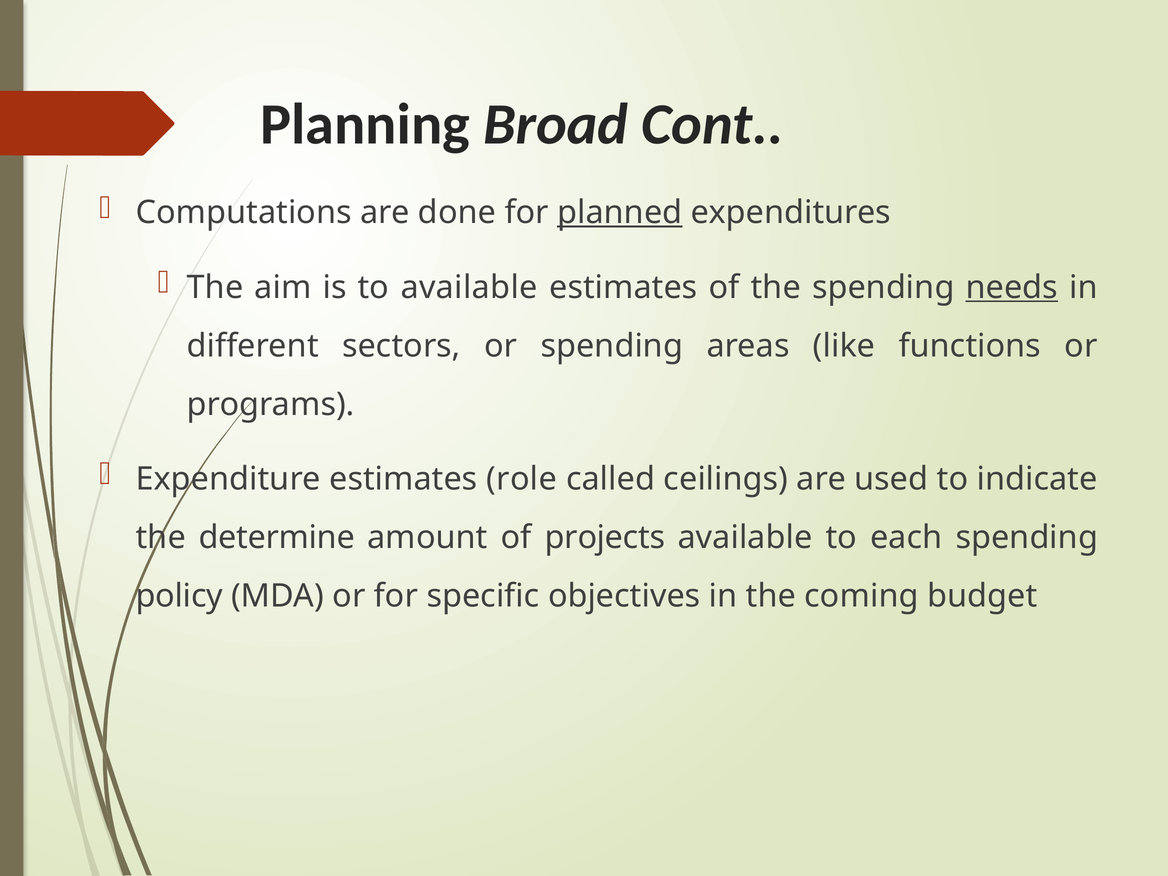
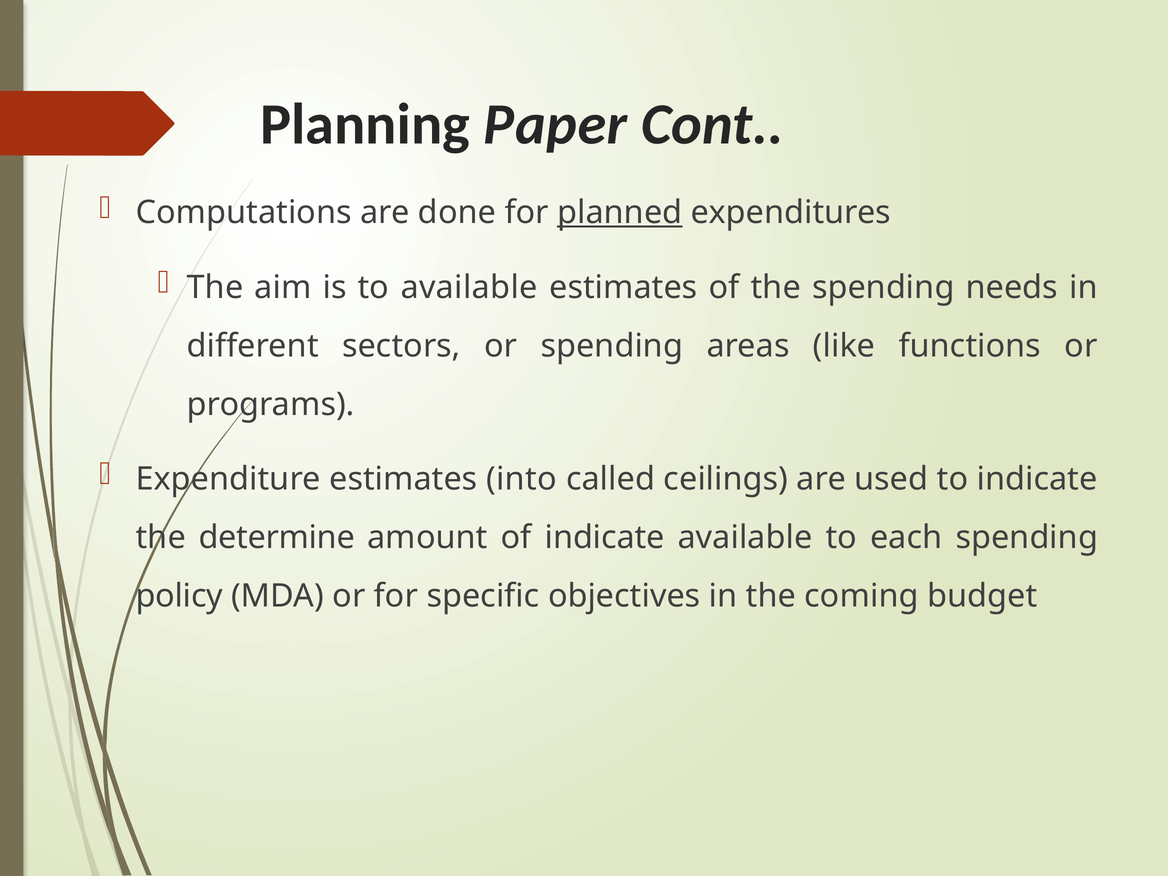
Broad: Broad -> Paper
needs underline: present -> none
role: role -> into
of projects: projects -> indicate
